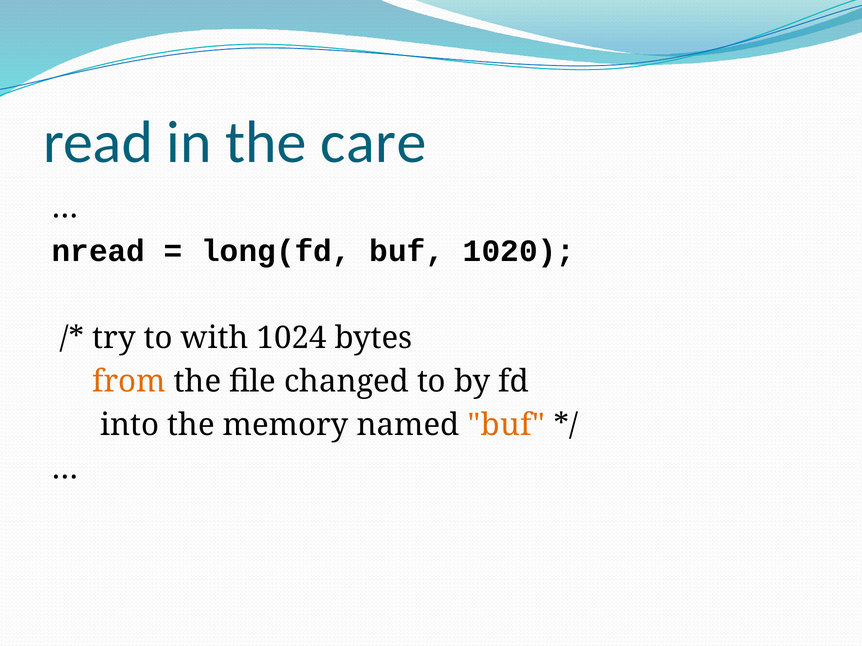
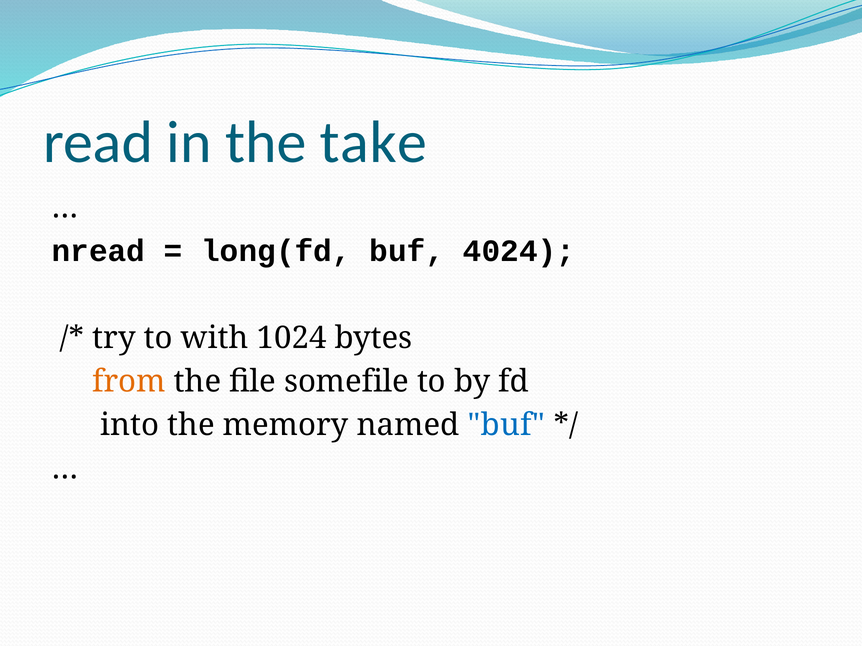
care: care -> take
1020: 1020 -> 4024
changed: changed -> somefile
buf at (506, 425) colour: orange -> blue
